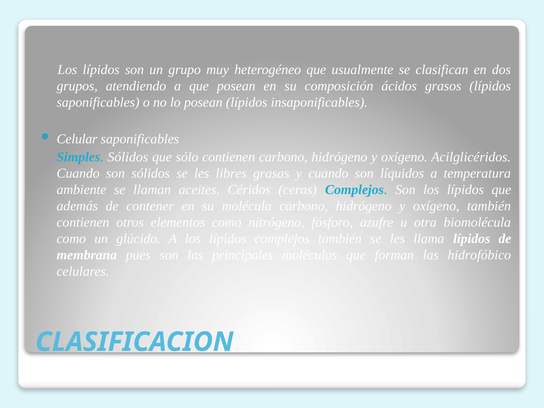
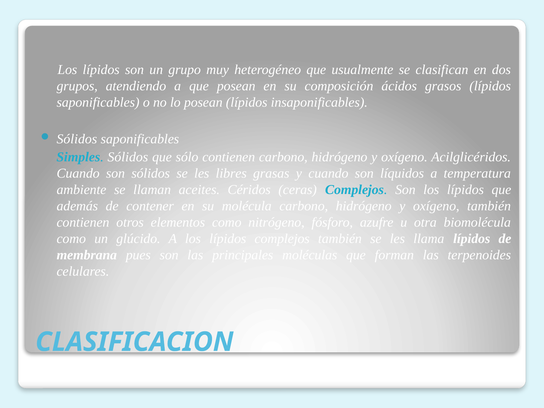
Celular at (77, 139): Celular -> Sólidos
hidrofóbico: hidrofóbico -> terpenoides
